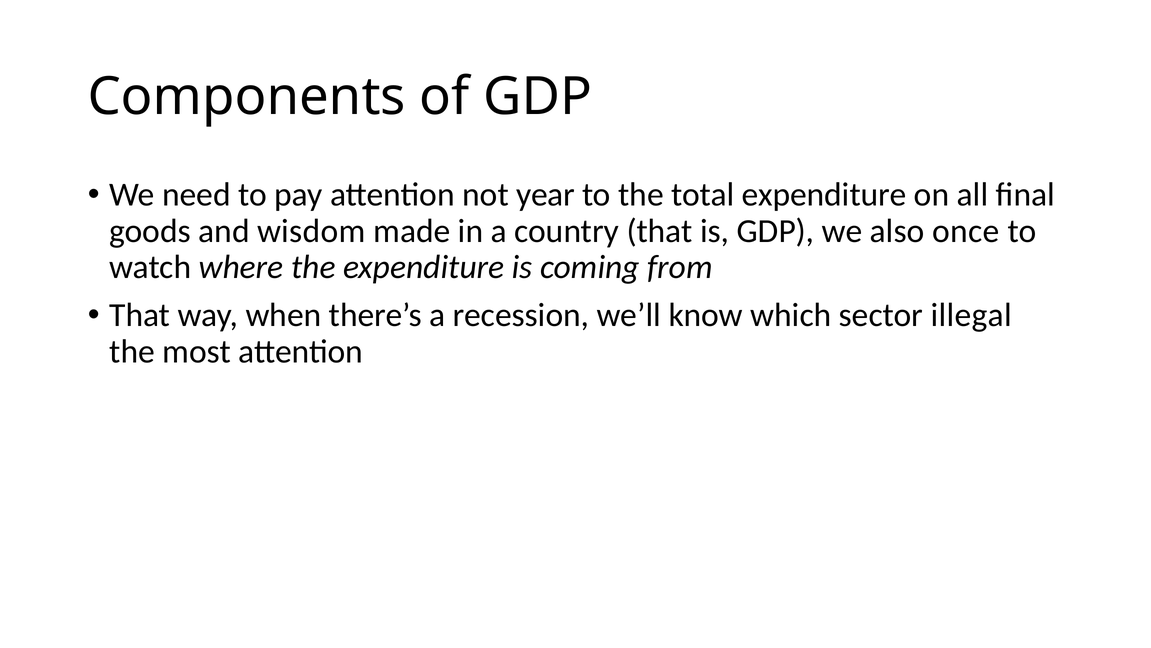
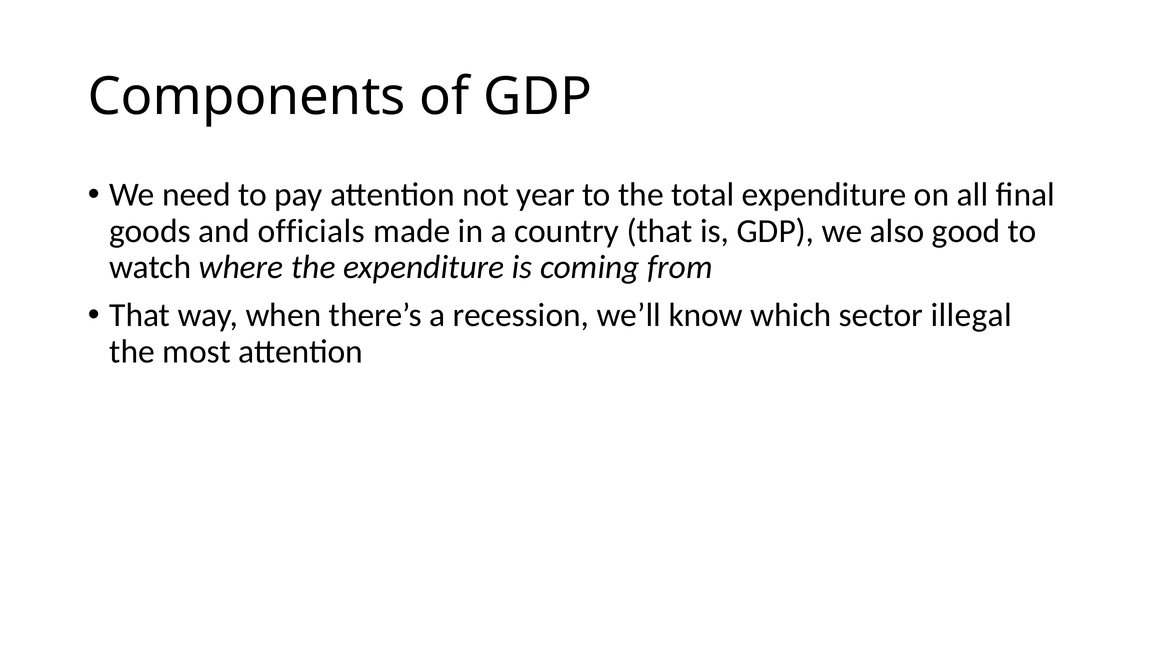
wisdom: wisdom -> officials
once: once -> good
